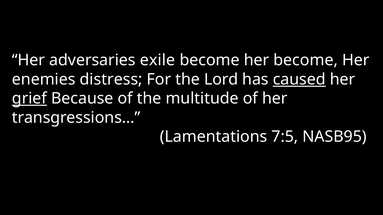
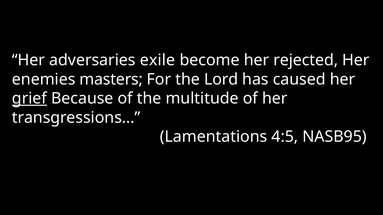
her become: become -> rejected
distress: distress -> masters
caused underline: present -> none
7:5: 7:5 -> 4:5
